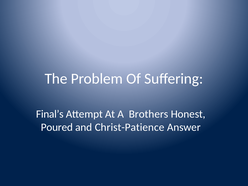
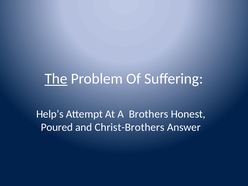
The underline: none -> present
Final’s: Final’s -> Help’s
Christ-Patience: Christ-Patience -> Christ-Brothers
